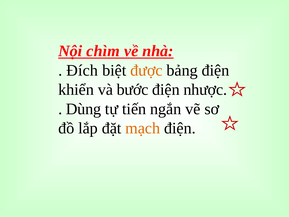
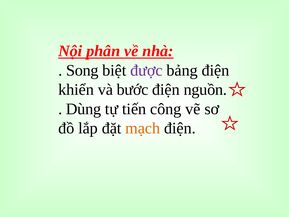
chìm: chìm -> phân
Đích: Đích -> Song
được colour: orange -> purple
nhược: nhược -> nguồn
ngắn: ngắn -> công
